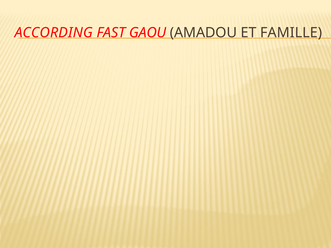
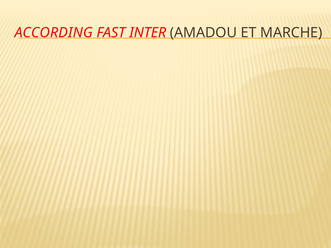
GAOU: GAOU -> INTER
FAMILLE: FAMILLE -> MARCHE
